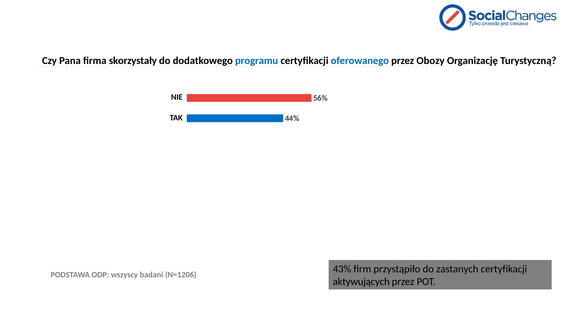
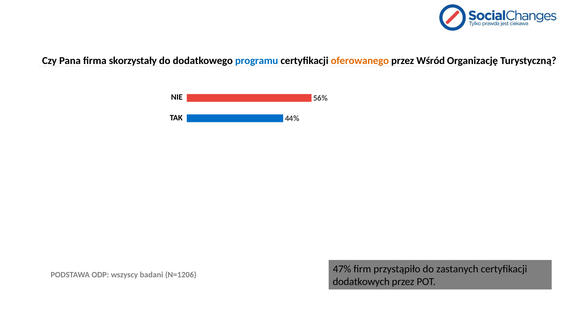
oferowanego colour: blue -> orange
Obozy: Obozy -> Wśród
43%: 43% -> 47%
aktywujących: aktywujących -> dodatkowych
